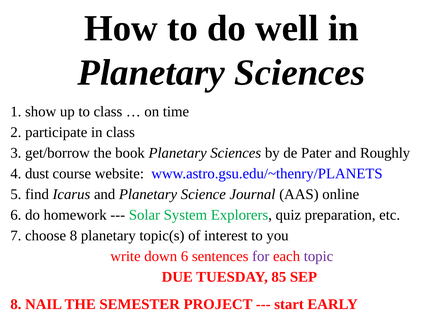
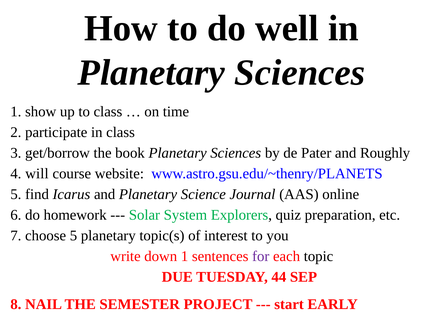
dust: dust -> will
choose 8: 8 -> 5
down 6: 6 -> 1
topic colour: purple -> black
85: 85 -> 44
